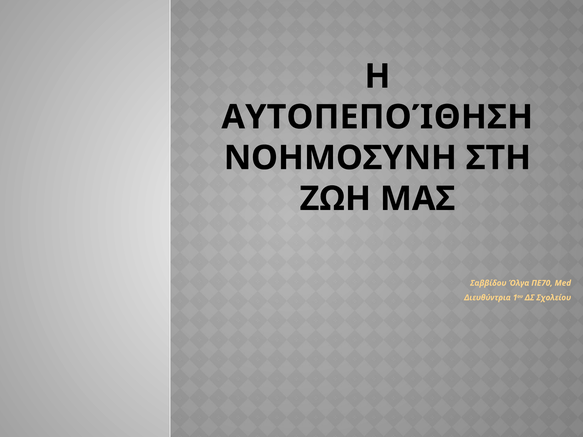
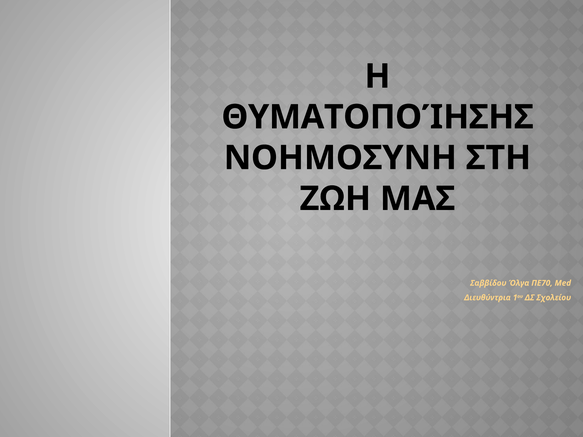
ΑΥΤΟΠΕΠΟΊΘΗΣΗ: ΑΥΤΟΠΕΠΟΊΘΗΣΗ -> ΘΥΜΑΤΟΠΟΊΗΣΗΣ
